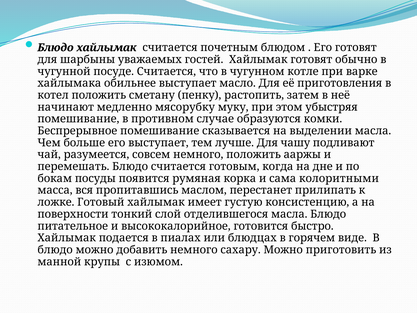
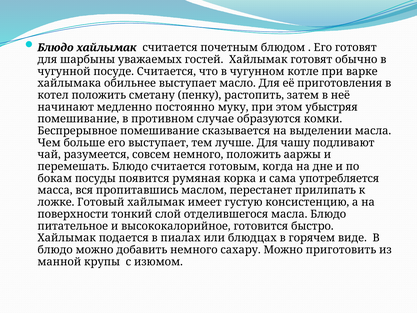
мясорубку: мясорубку -> постоянно
колоритными: колоритными -> употребляется
